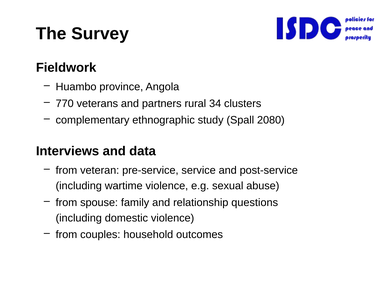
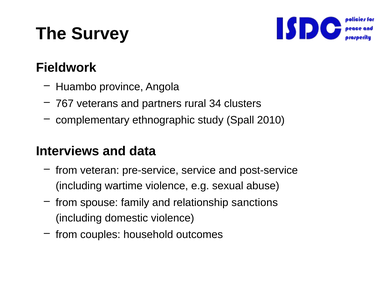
770: 770 -> 767
2080: 2080 -> 2010
questions: questions -> sanctions
